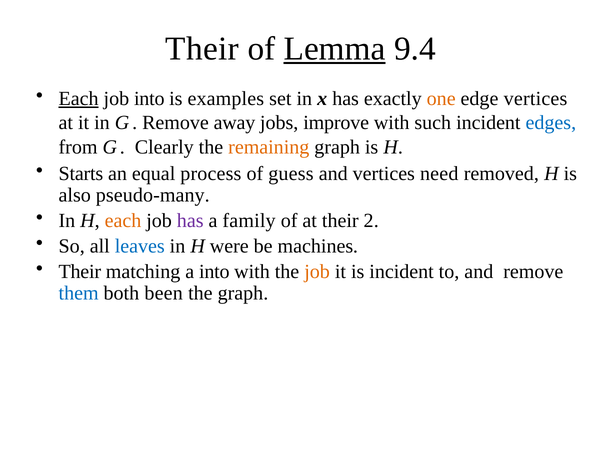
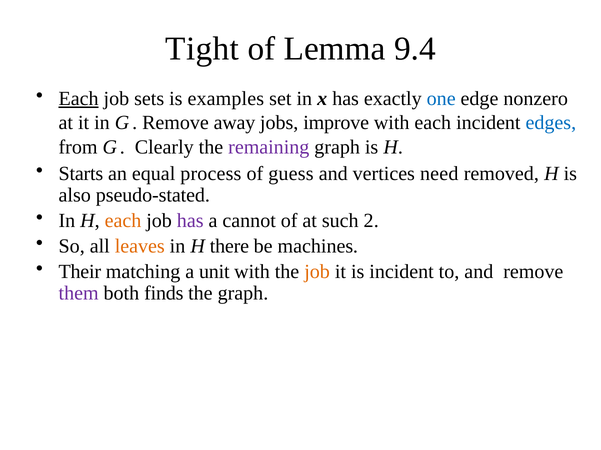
Their at (202, 49): Their -> Tight
Lemma underline: present -> none
job into: into -> sets
one colour: orange -> blue
edge vertices: vertices -> nonzero
with such: such -> each
remaining colour: orange -> purple
pseudo-many: pseudo-many -> pseudo-stated
family: family -> cannot
at their: their -> such
leaves colour: blue -> orange
were: were -> there
a into: into -> unit
them colour: blue -> purple
been: been -> finds
